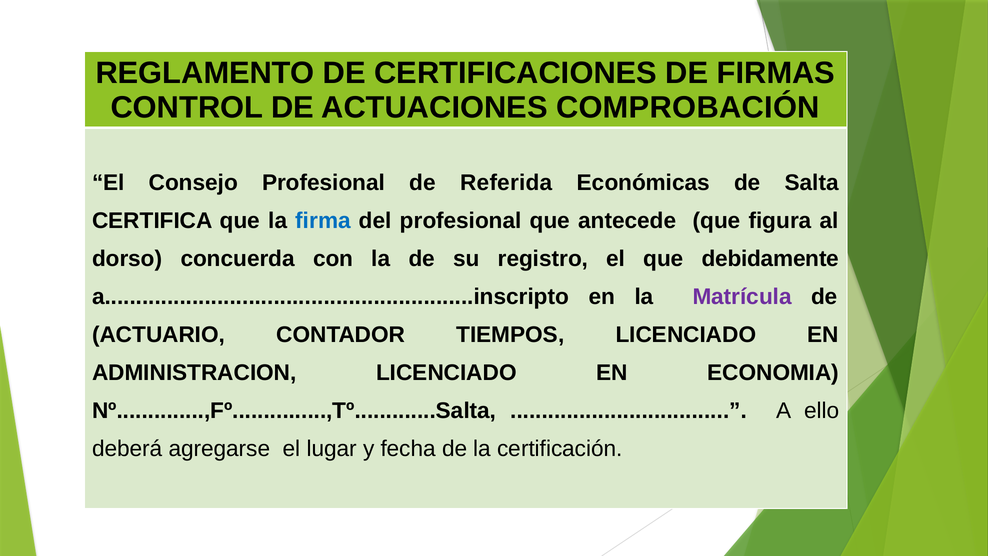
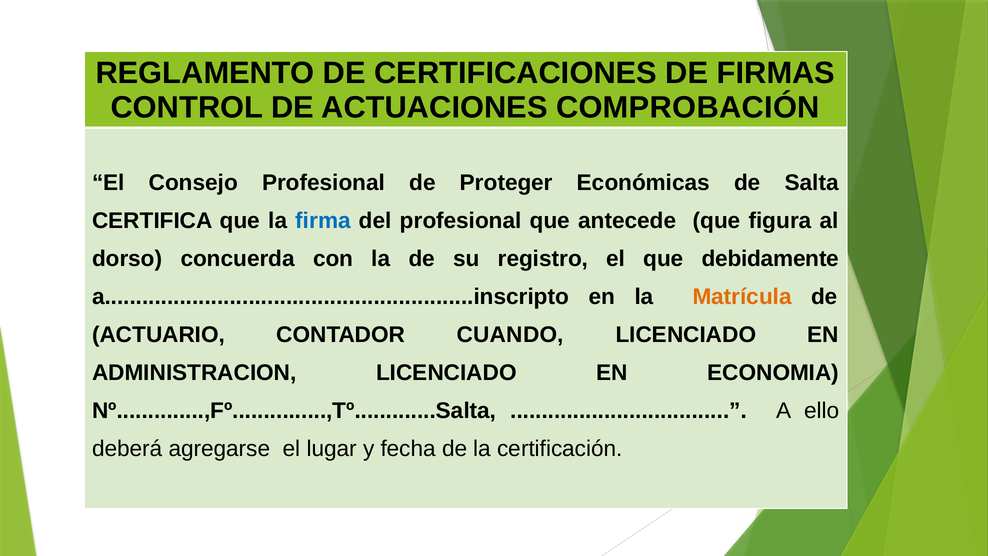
Referida: Referida -> Proteger
Matrícula colour: purple -> orange
TIEMPOS: TIEMPOS -> CUANDO
